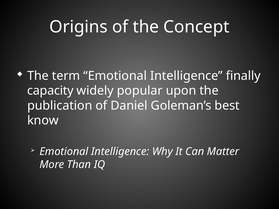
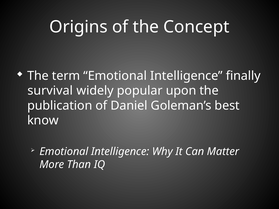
capacity: capacity -> survival
